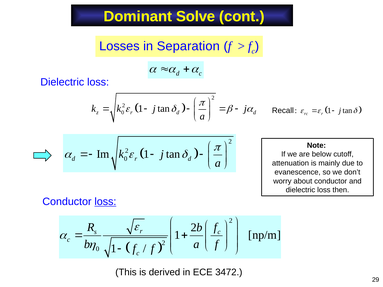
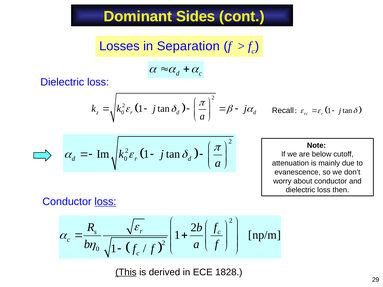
Solve: Solve -> Sides
This underline: none -> present
3472: 3472 -> 1828
